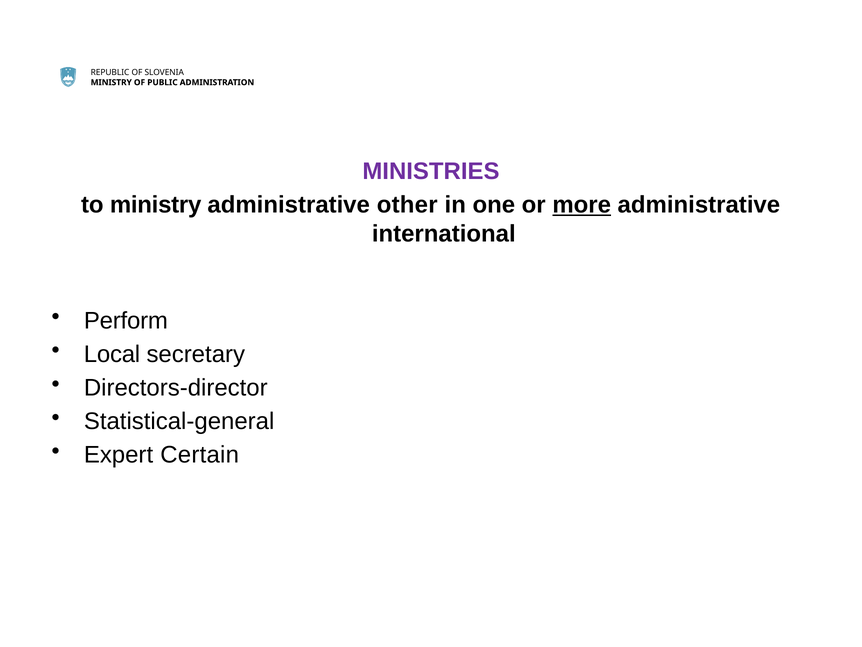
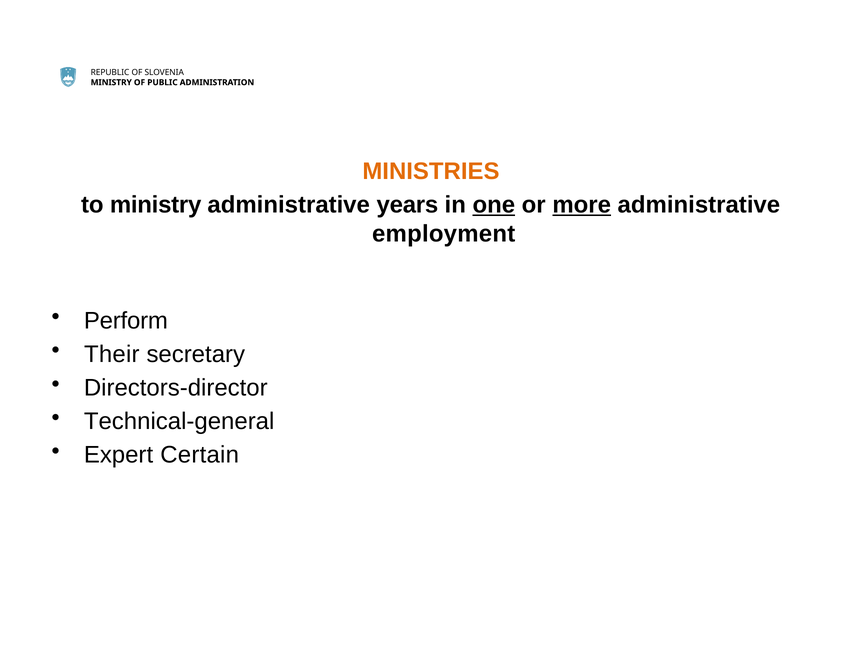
MINISTRIES colour: purple -> orange
other: other -> years
one underline: none -> present
international: international -> employment
Local: Local -> Their
Statistical-general: Statistical-general -> Technical-general
